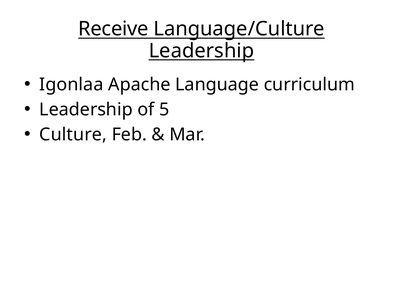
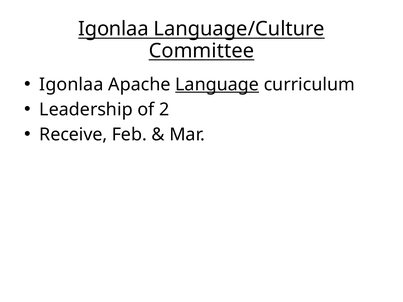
Receive at (113, 29): Receive -> Igonlaa
Leadership at (201, 51): Leadership -> Committee
Language underline: none -> present
5: 5 -> 2
Culture: Culture -> Receive
